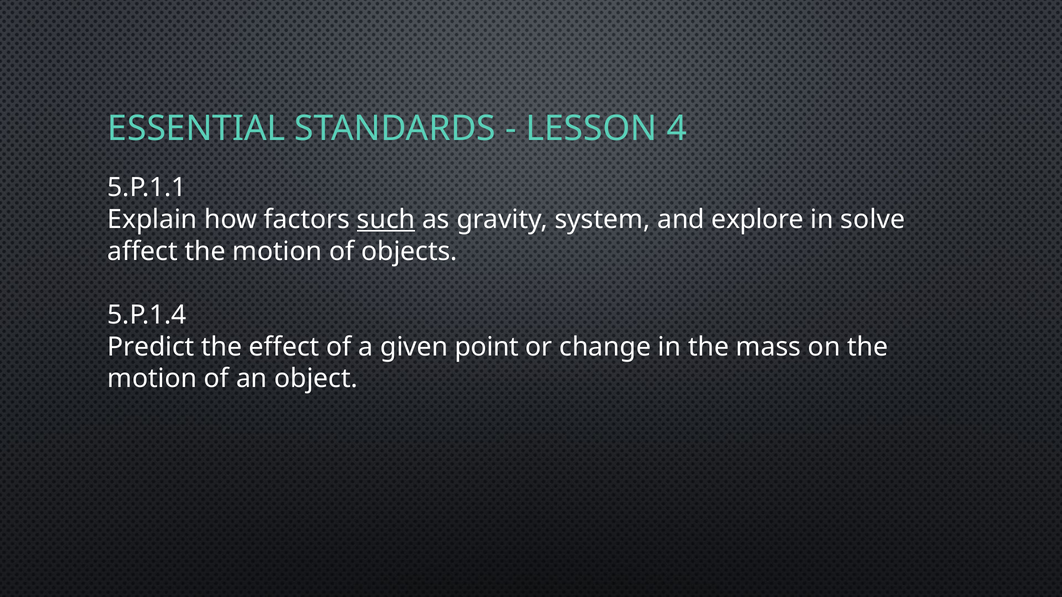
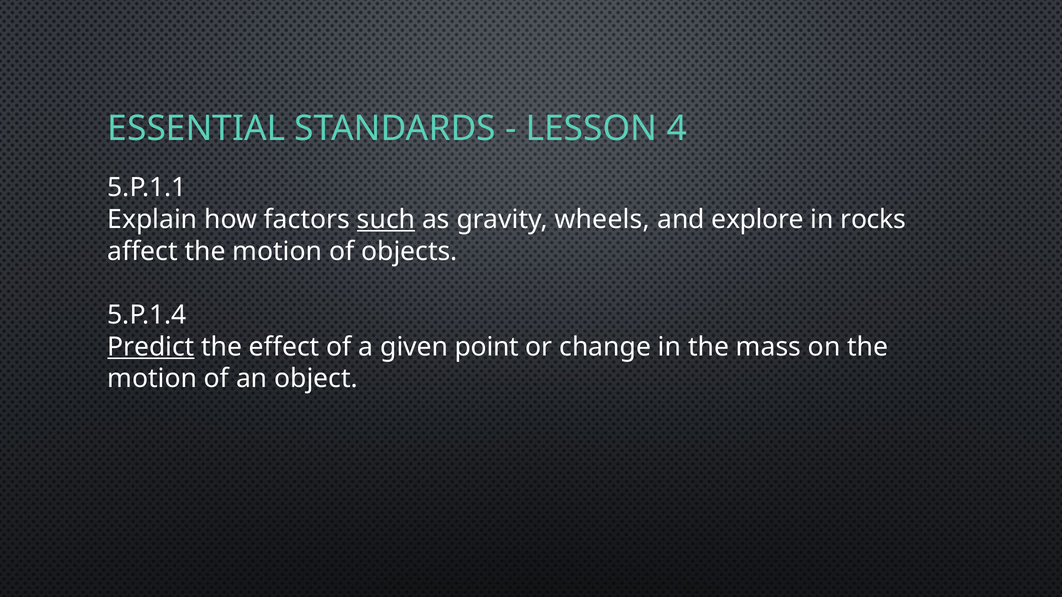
system: system -> wheels
solve: solve -> rocks
Predict underline: none -> present
